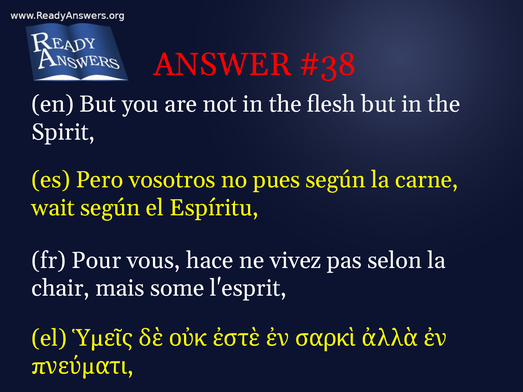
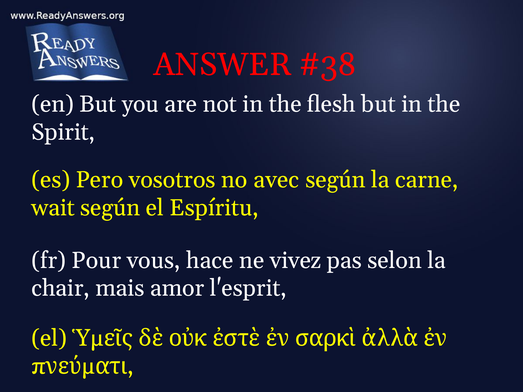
pues: pues -> avec
some: some -> amor
